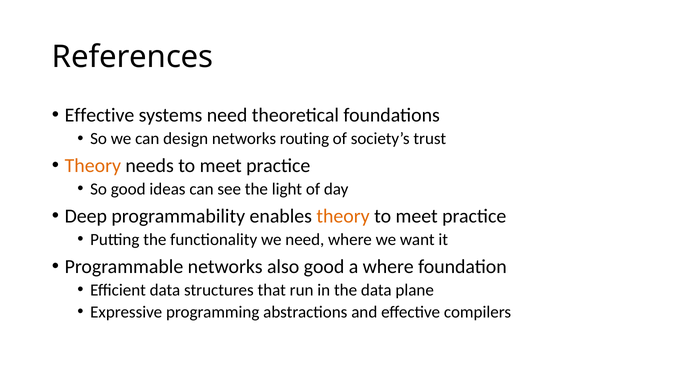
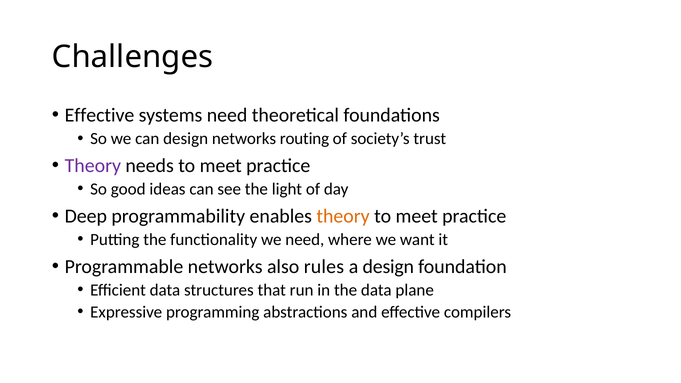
References: References -> Challenges
Theory at (93, 166) colour: orange -> purple
also good: good -> rules
a where: where -> design
